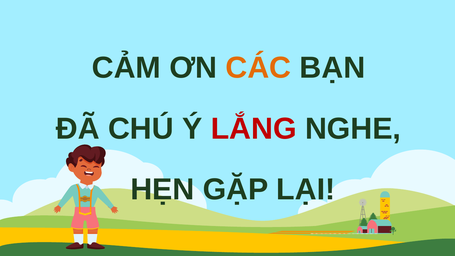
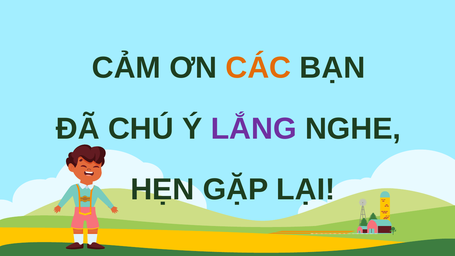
LẮNG colour: red -> purple
